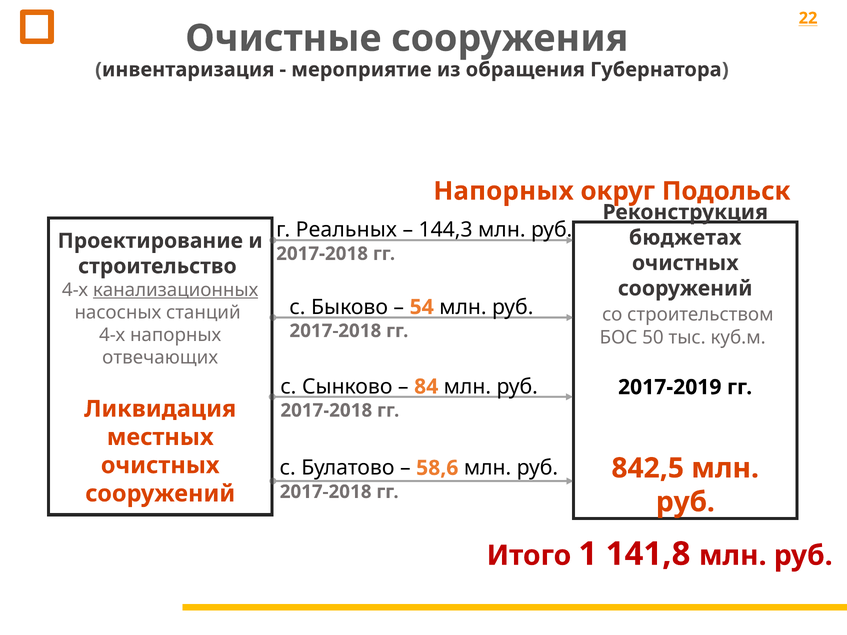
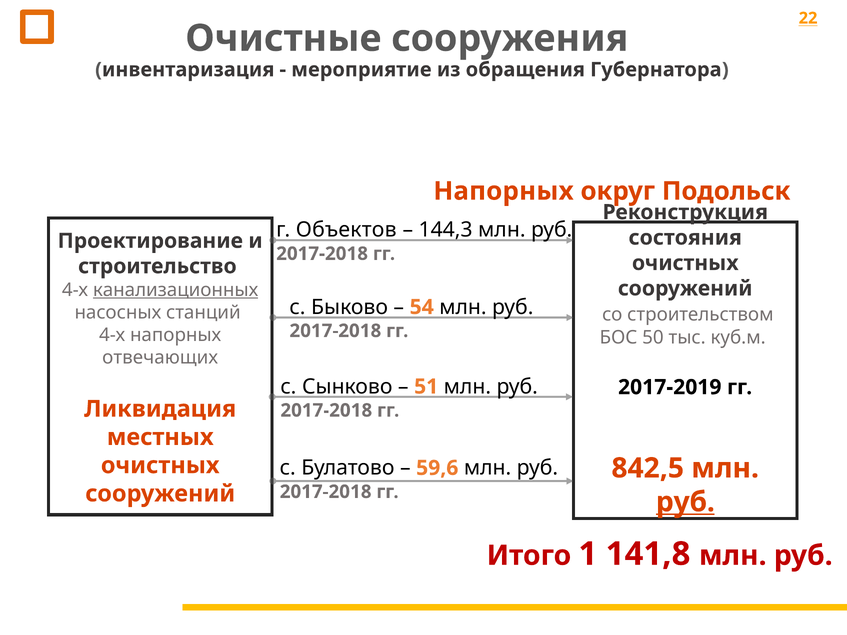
Реальных: Реальных -> Объектов
бюджетах: бюджетах -> состояния
84: 84 -> 51
58,6: 58,6 -> 59,6
руб at (685, 502) underline: none -> present
